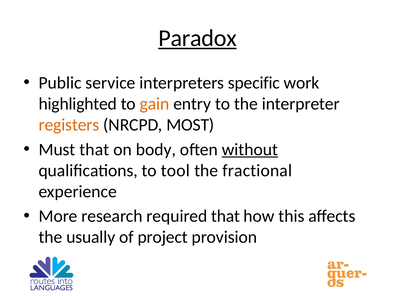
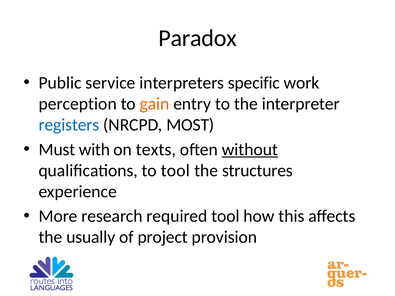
Paradox underline: present -> none
highlighted: highlighted -> perception
registers colour: orange -> blue
Must that: that -> with
body: body -> texts
fractional: fractional -> structures
required that: that -> tool
